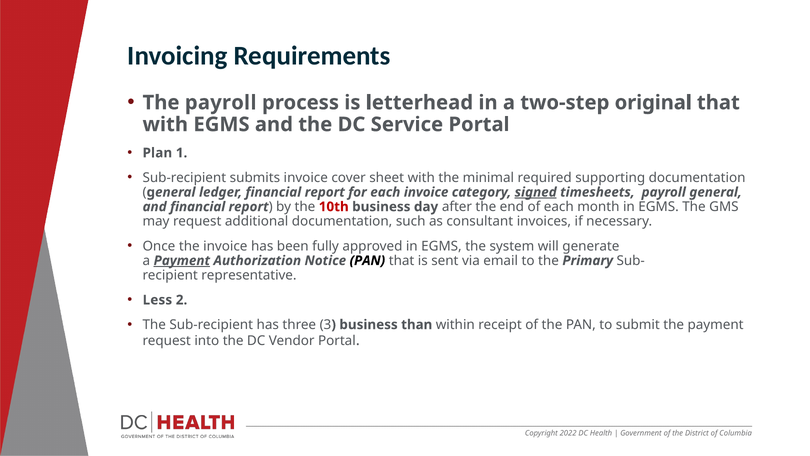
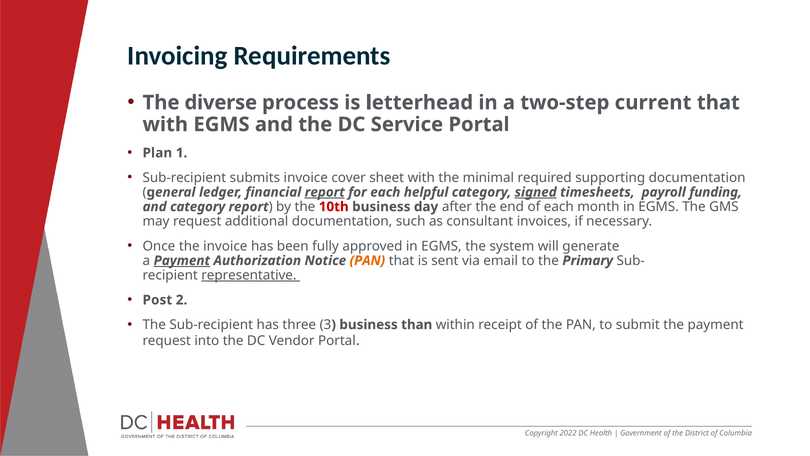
The payroll: payroll -> diverse
original: original -> current
report underline: none -> present
invoice: invoice -> helpful
payroll general: general -> funding
and financial: financial -> category
PAN colour: black -> orange
representative.​ underline: none -> present
Less: Less -> Post
